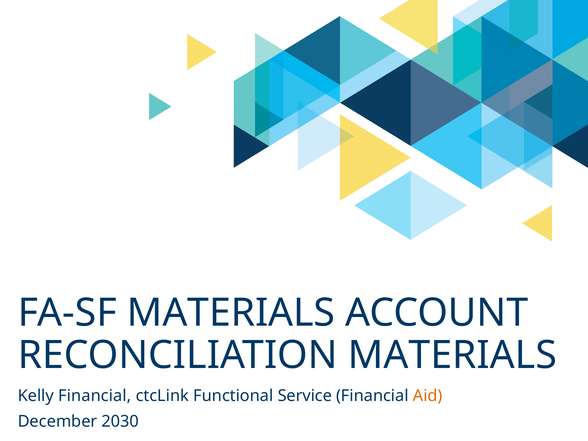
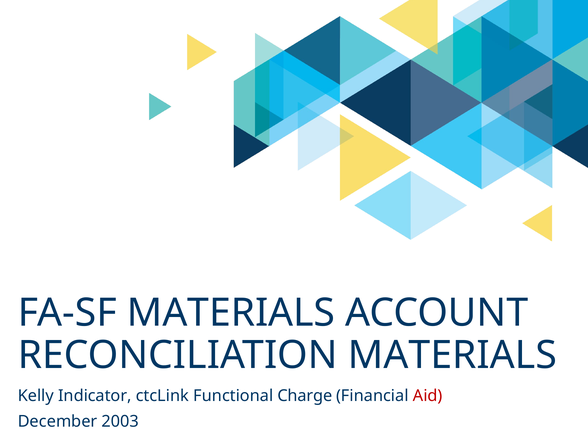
Kelly Financial: Financial -> Indicator
Service: Service -> Charge
Aid colour: orange -> red
2030: 2030 -> 2003
